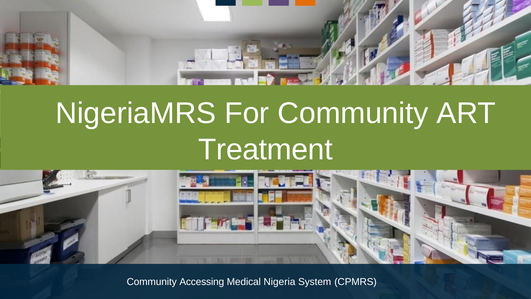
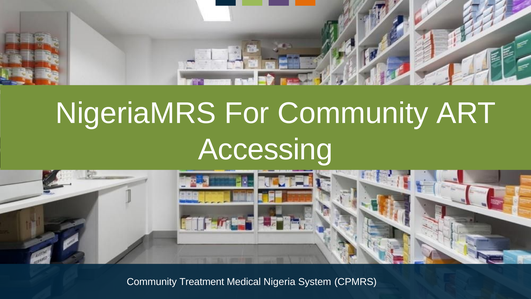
Treatment: Treatment -> Accessing
Accessing: Accessing -> Treatment
